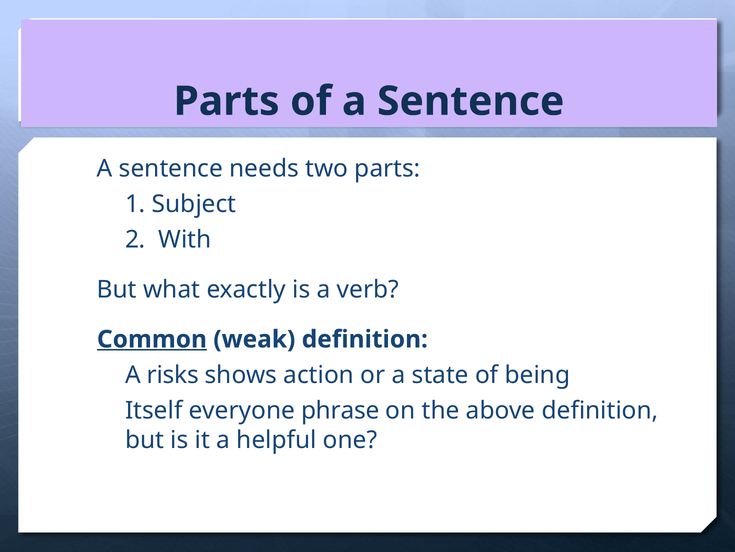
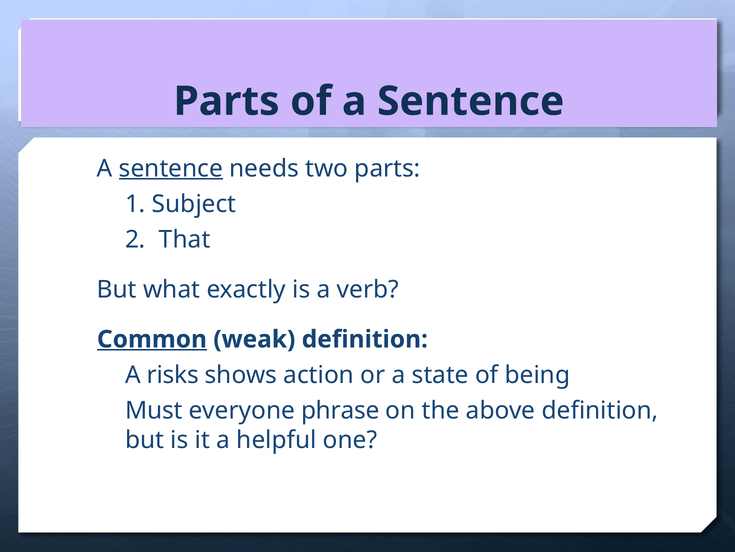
sentence at (171, 168) underline: none -> present
With: With -> That
Itself: Itself -> Must
